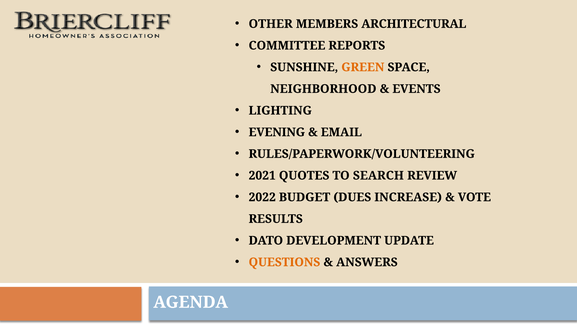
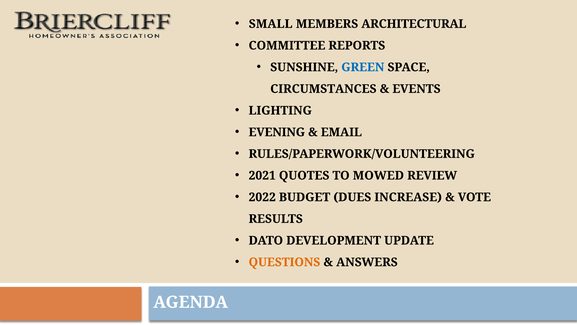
OTHER: OTHER -> SMALL
GREEN colour: orange -> blue
NEIGHBORHOOD: NEIGHBORHOOD -> CIRCUMSTANCES
SEARCH: SEARCH -> MOWED
